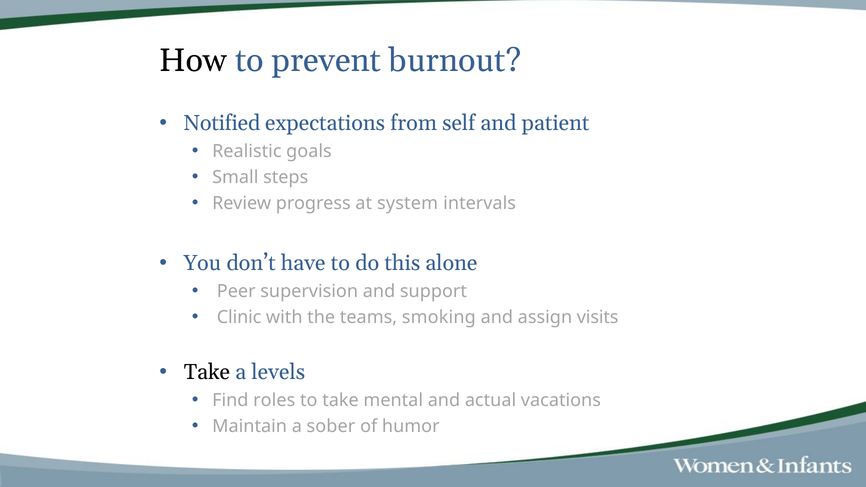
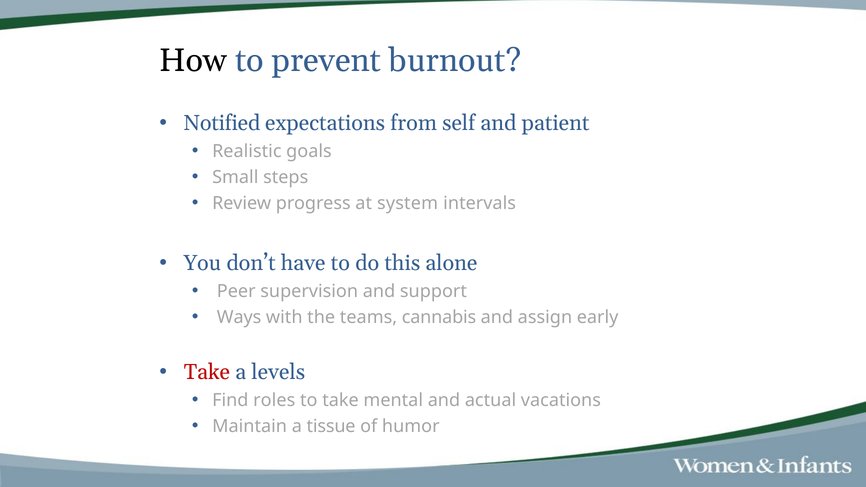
Clinic: Clinic -> Ways
smoking: smoking -> cannabis
visits: visits -> early
Take at (207, 372) colour: black -> red
sober: sober -> tissue
